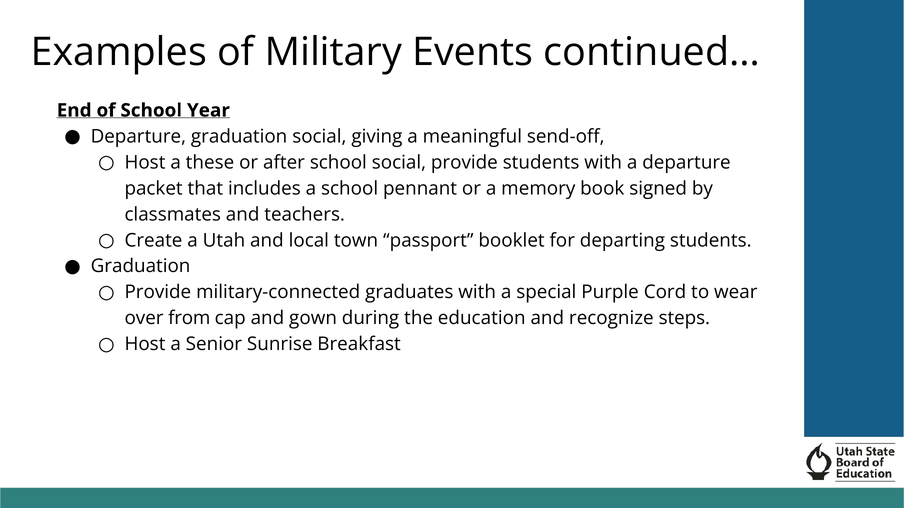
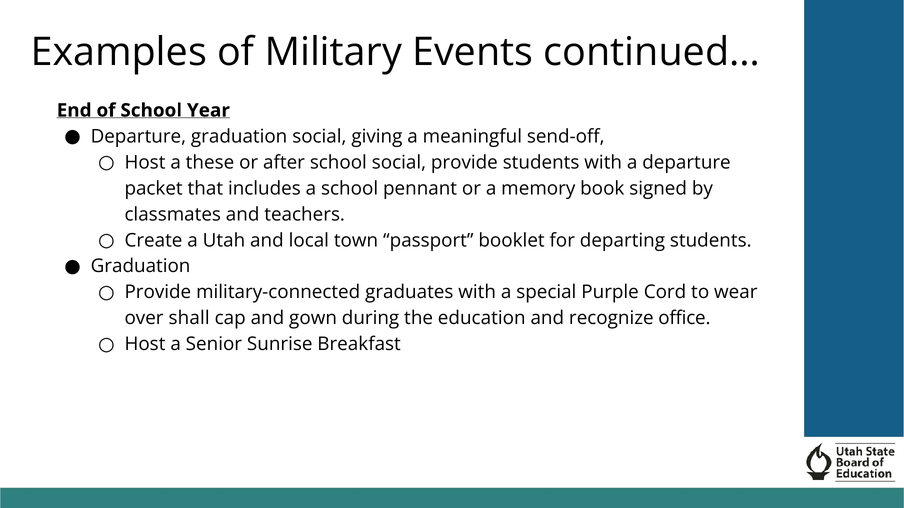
from: from -> shall
steps: steps -> office
